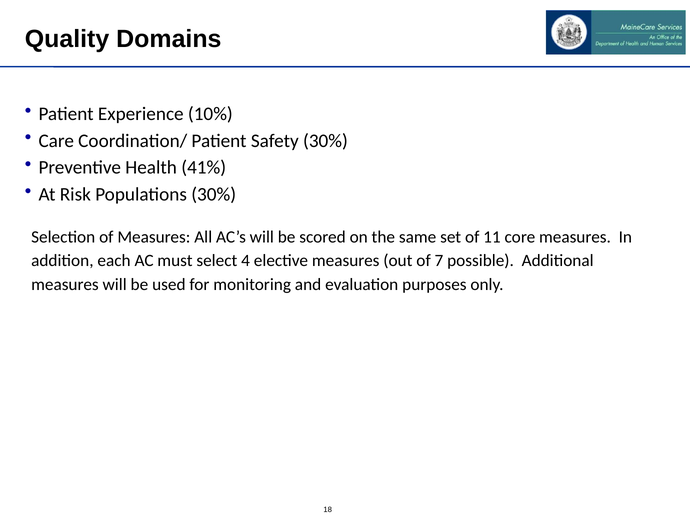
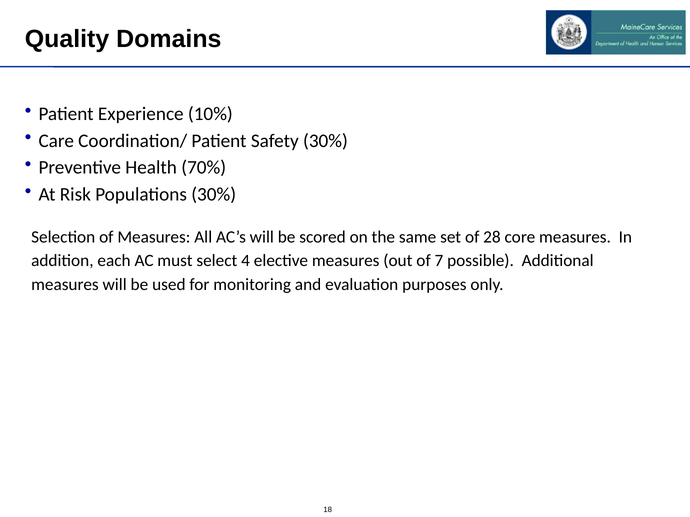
41%: 41% -> 70%
11: 11 -> 28
